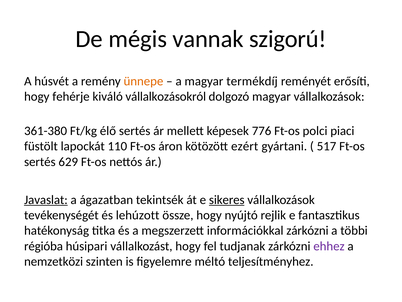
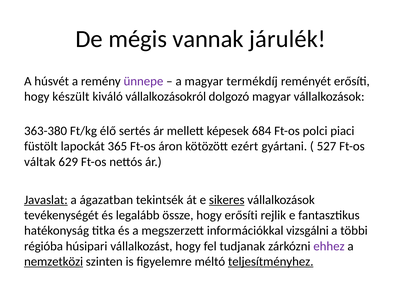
szigorú: szigorú -> járulék
ünnepe colour: orange -> purple
fehérje: fehérje -> készült
361-380: 361-380 -> 363-380
776: 776 -> 684
110: 110 -> 365
517: 517 -> 527
sertés at (40, 162): sertés -> váltak
lehúzott: lehúzott -> legalább
hogy nyújtó: nyújtó -> erősíti
információkkal zárkózni: zárkózni -> vizsgálni
nemzetközi underline: none -> present
teljesítményhez underline: none -> present
